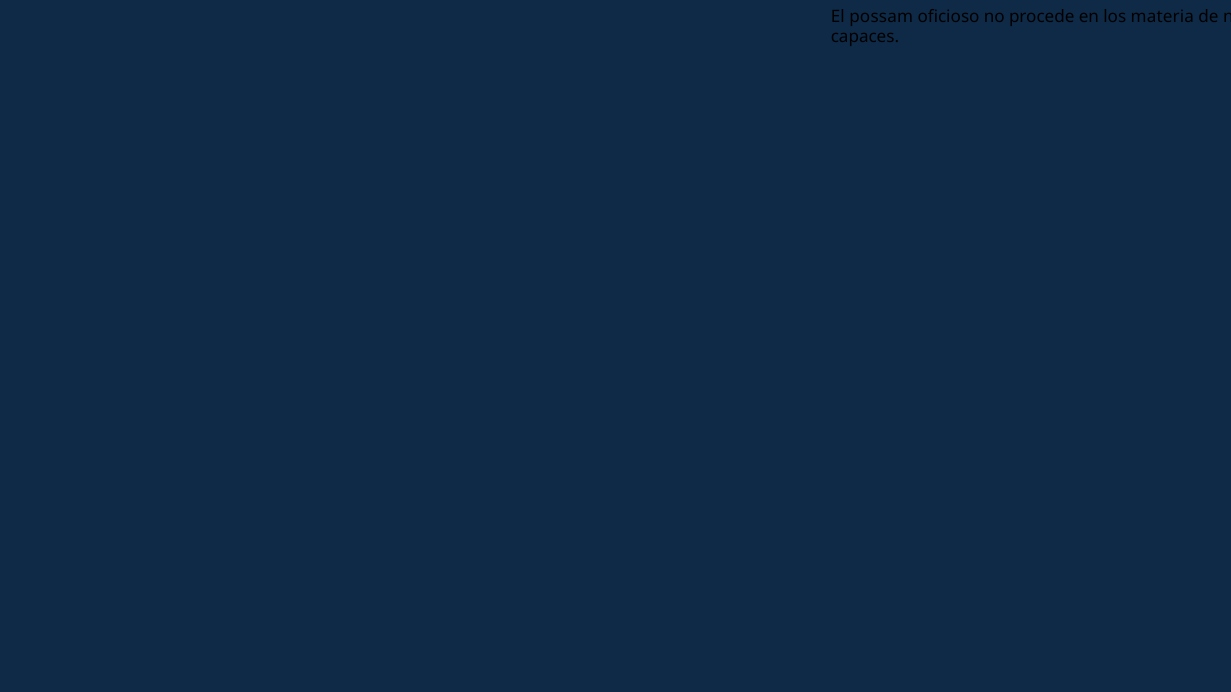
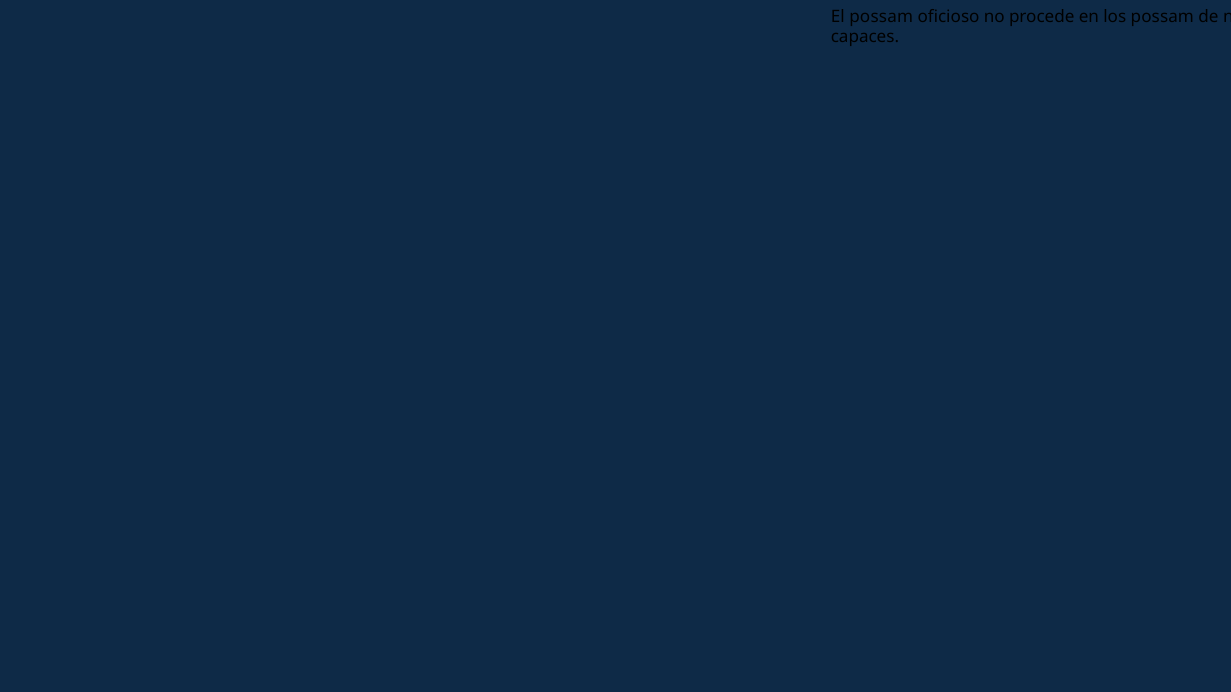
los materia: materia -> possam
